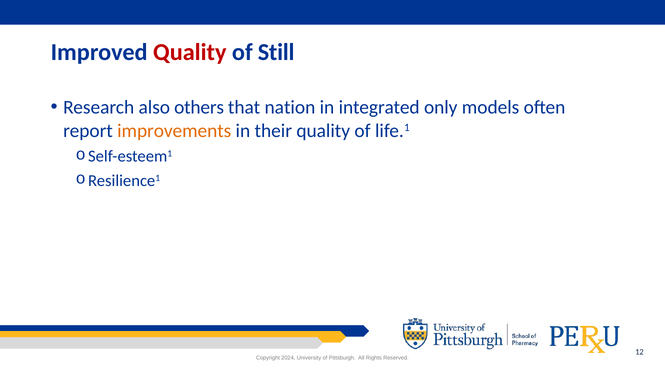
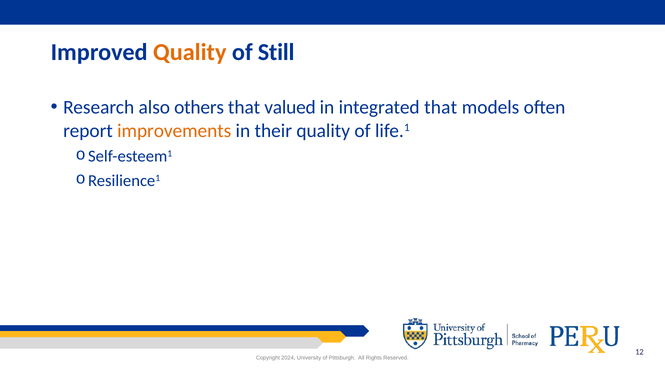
Quality at (190, 52) colour: red -> orange
nation: nation -> valued
integrated only: only -> that
